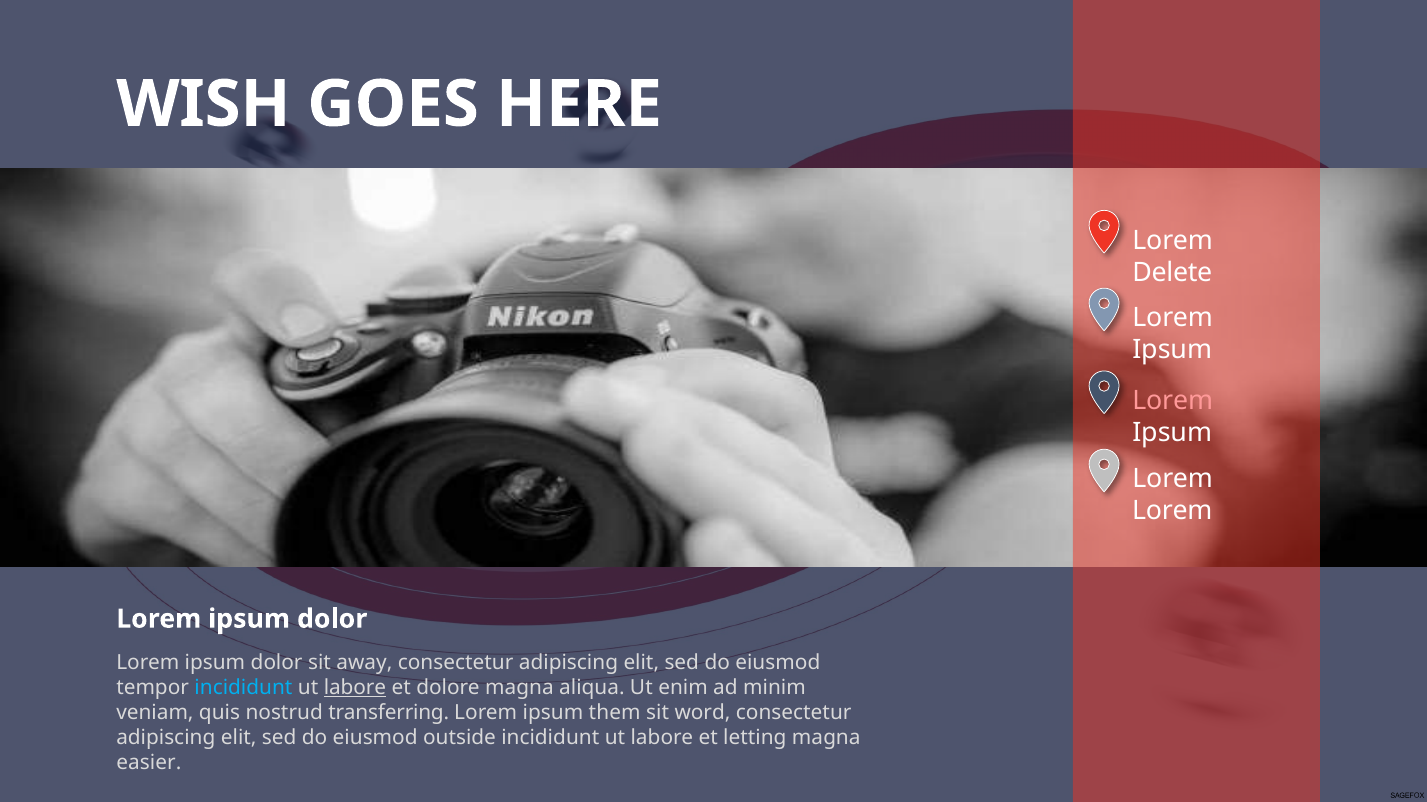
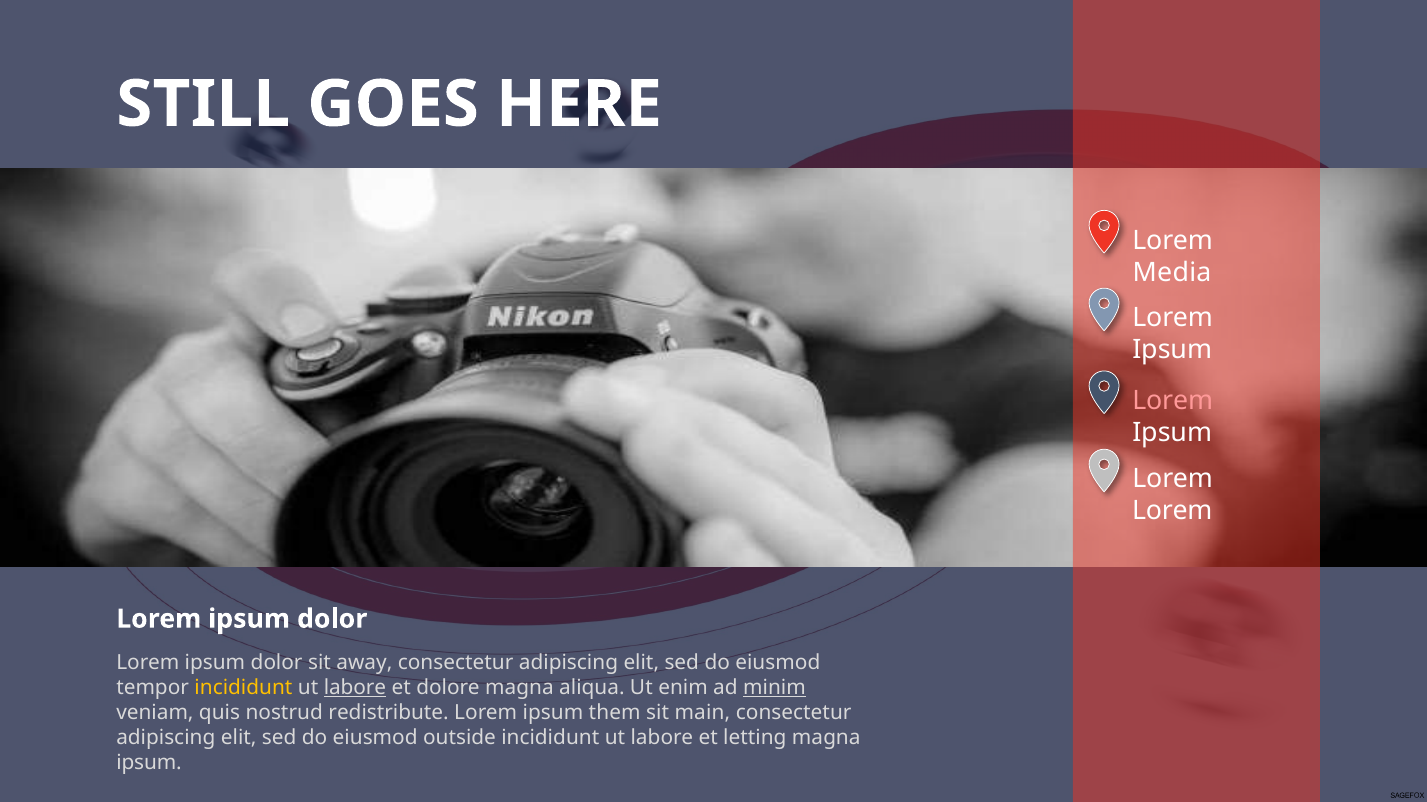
WISH: WISH -> STILL
Delete: Delete -> Media
incididunt at (243, 688) colour: light blue -> yellow
minim underline: none -> present
transferring: transferring -> redistribute
word: word -> main
easier at (149, 763): easier -> ipsum
